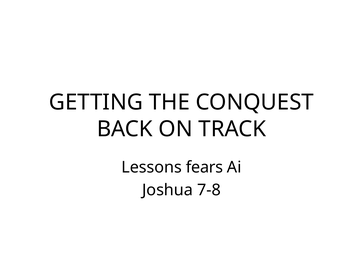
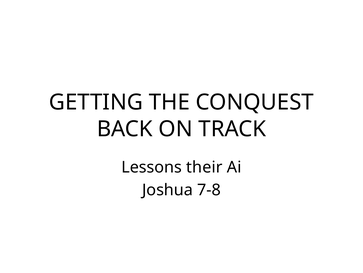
fears: fears -> their
